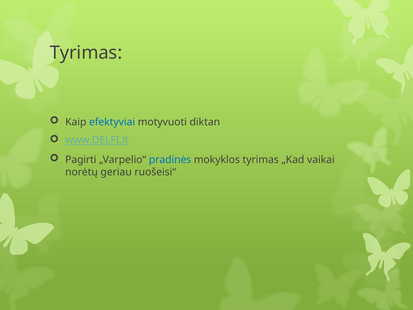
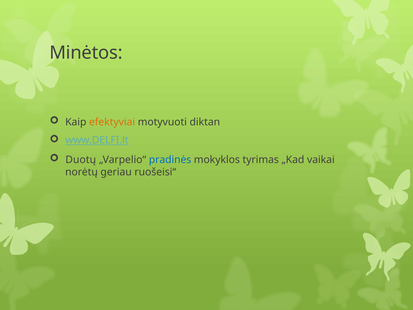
Tyrimas at (86, 53): Tyrimas -> Minėtos
efektyviai colour: blue -> orange
Pagirti: Pagirti -> Duotų
